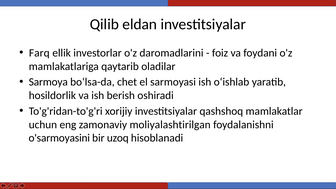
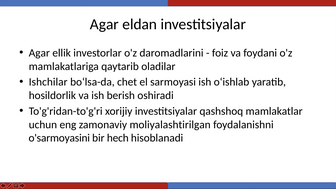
Qilib at (104, 24): Qilib -> Agar
Farq at (39, 53): Farq -> Agar
Sarmoya: Sarmoya -> Ishchilar
uzoq: uzoq -> hech
